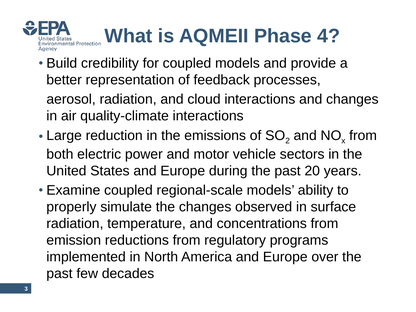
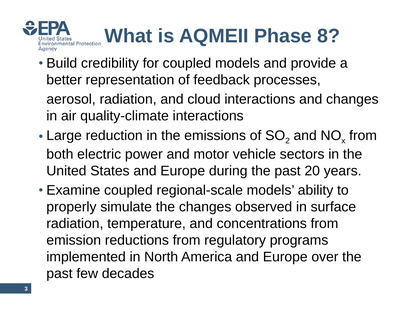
4: 4 -> 8
